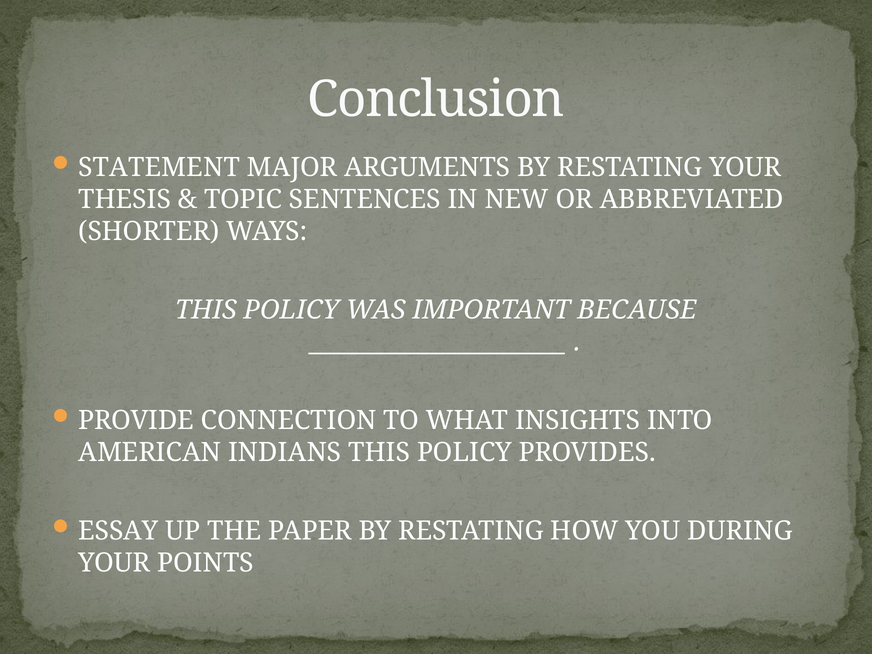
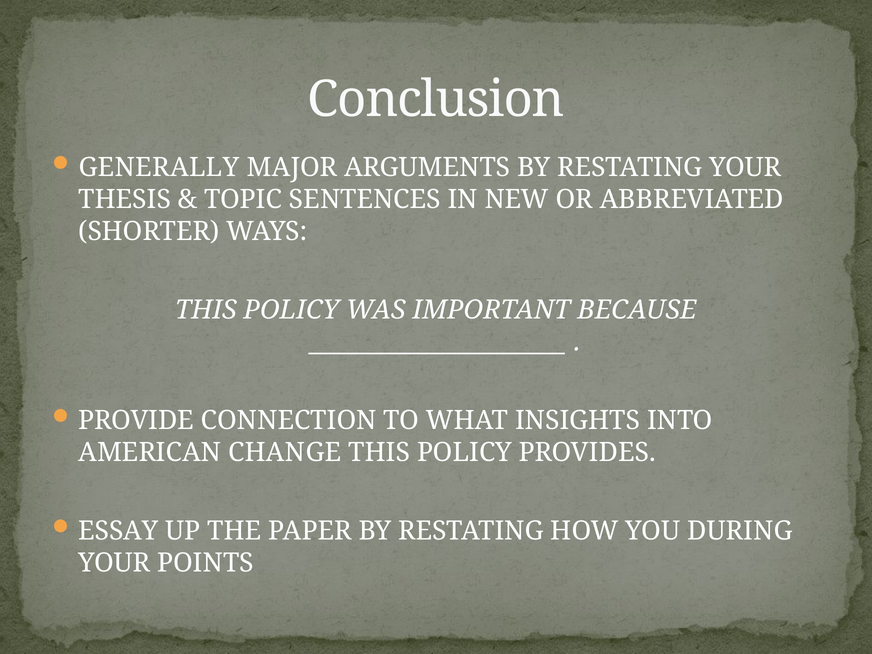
STATEMENT: STATEMENT -> GENERALLY
INDIANS: INDIANS -> CHANGE
